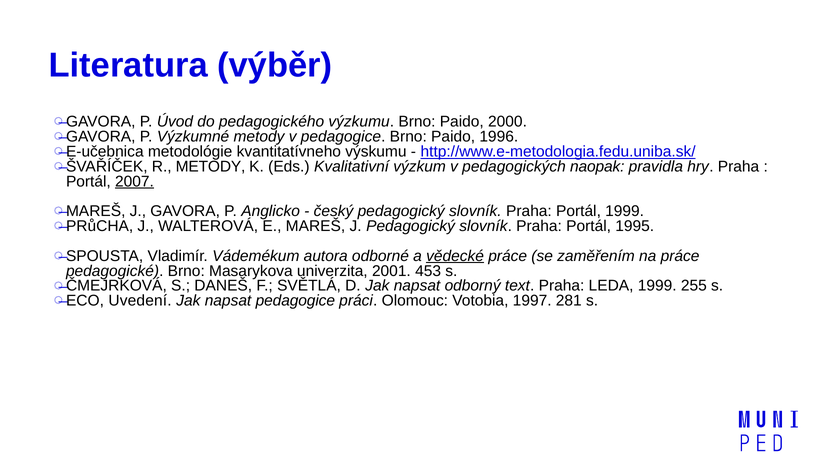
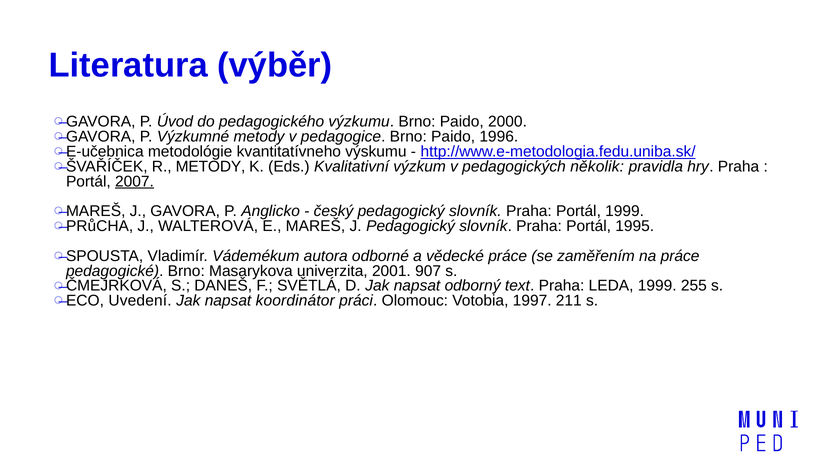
naopak: naopak -> několik
vědecké underline: present -> none
453: 453 -> 907
napsat pedagogice: pedagogice -> koordinátor
281: 281 -> 211
